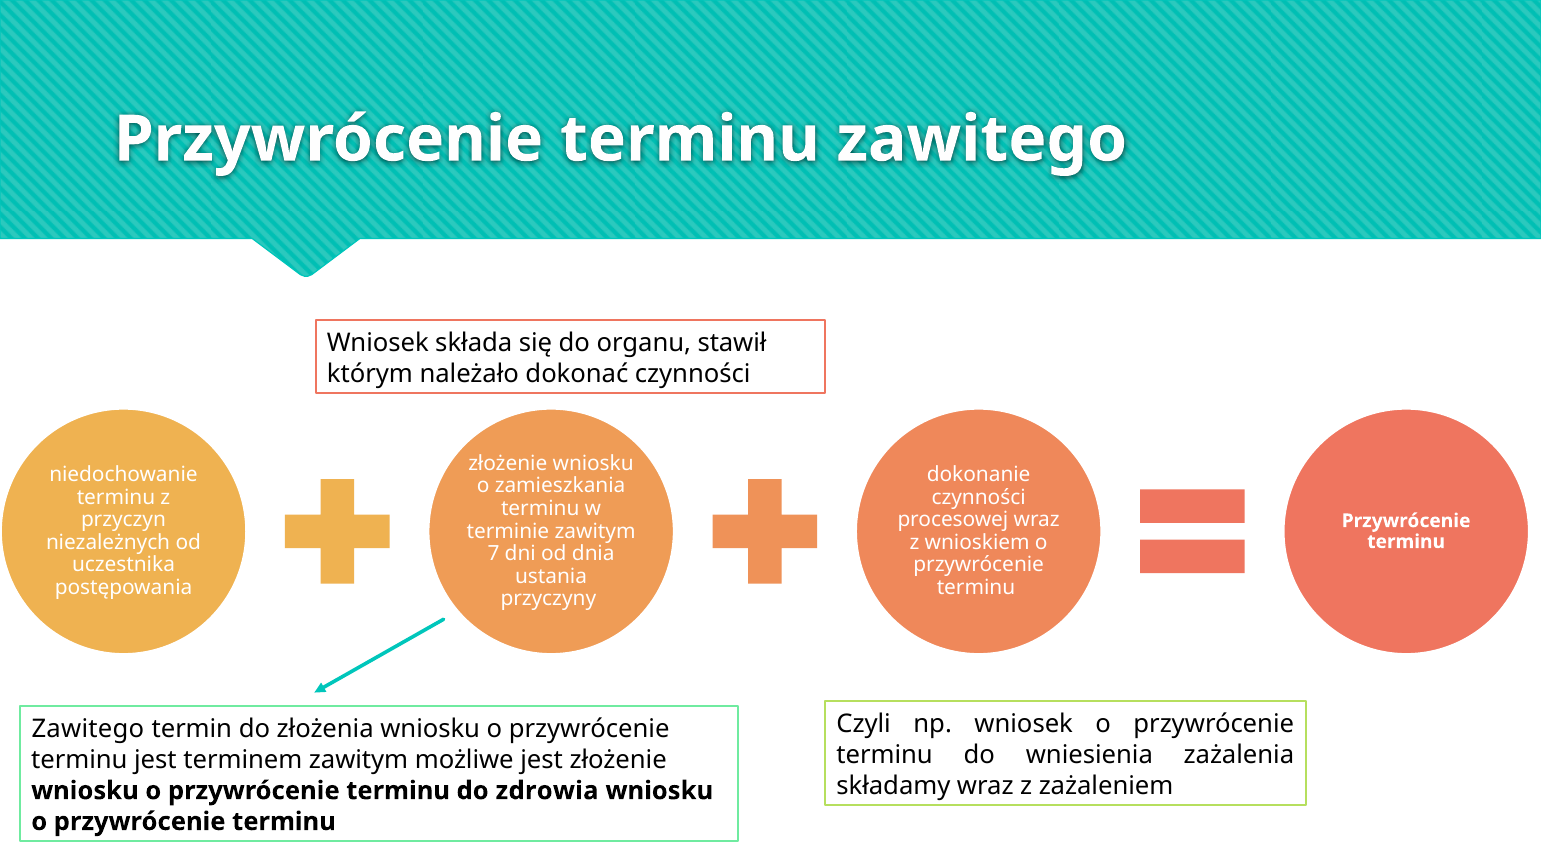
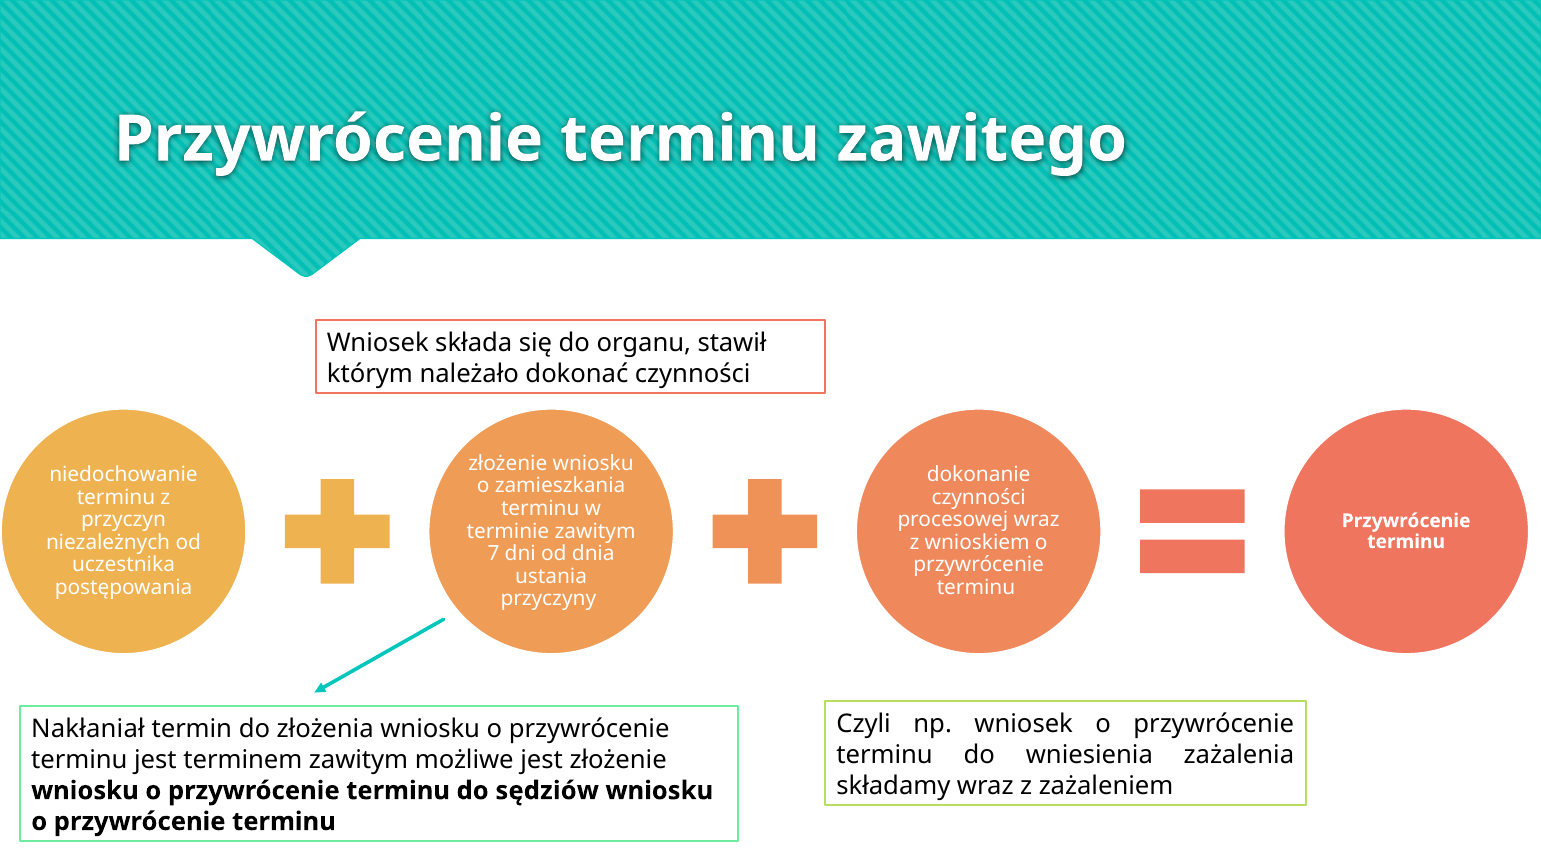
Zawitego at (88, 729): Zawitego -> Nakłaniał
zdrowia: zdrowia -> sędziów
